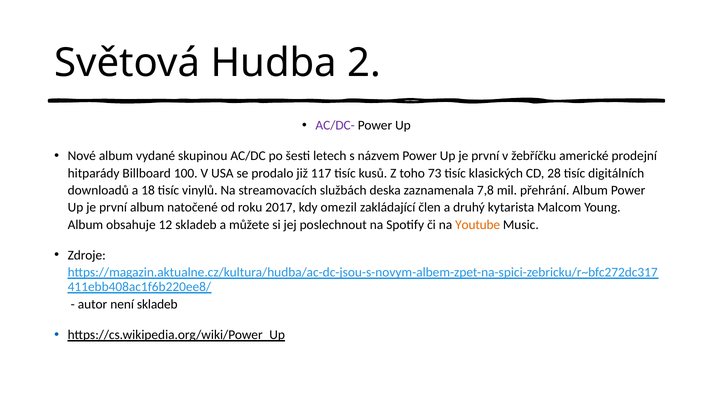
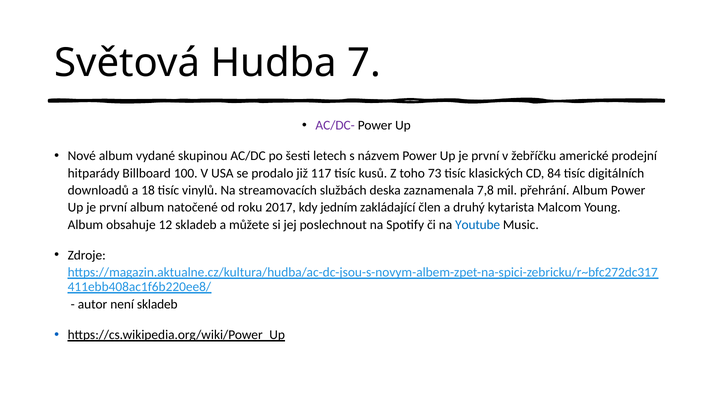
2: 2 -> 7
28: 28 -> 84
omezil: omezil -> jedním
Youtube colour: orange -> blue
